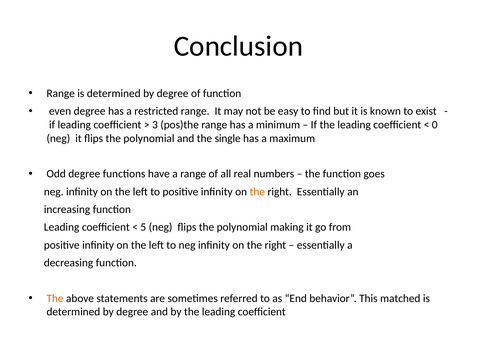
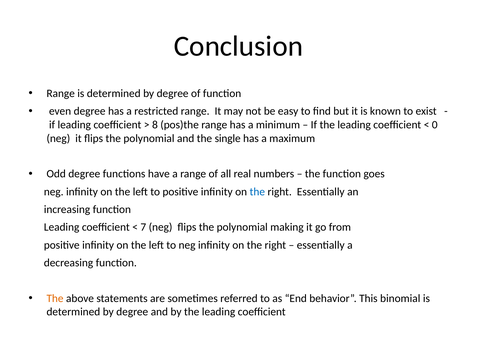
3: 3 -> 8
the at (257, 192) colour: orange -> blue
5: 5 -> 7
matched: matched -> binomial
